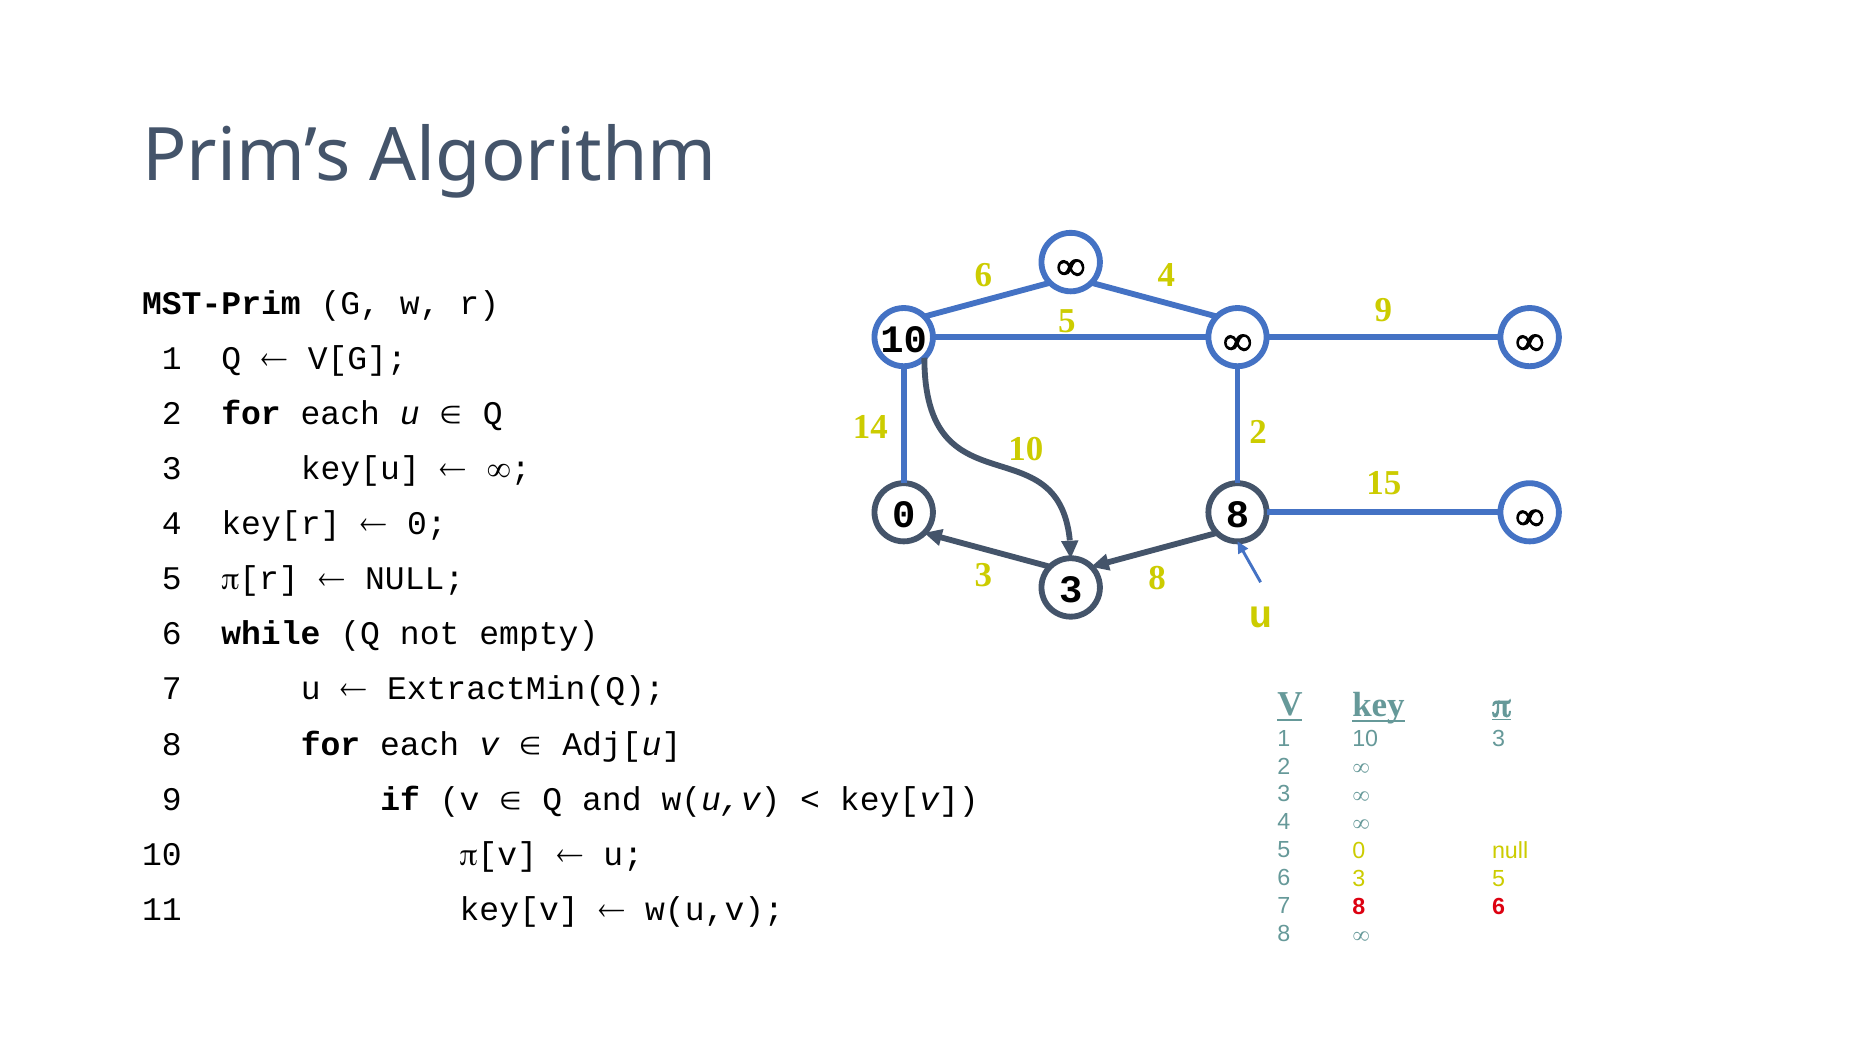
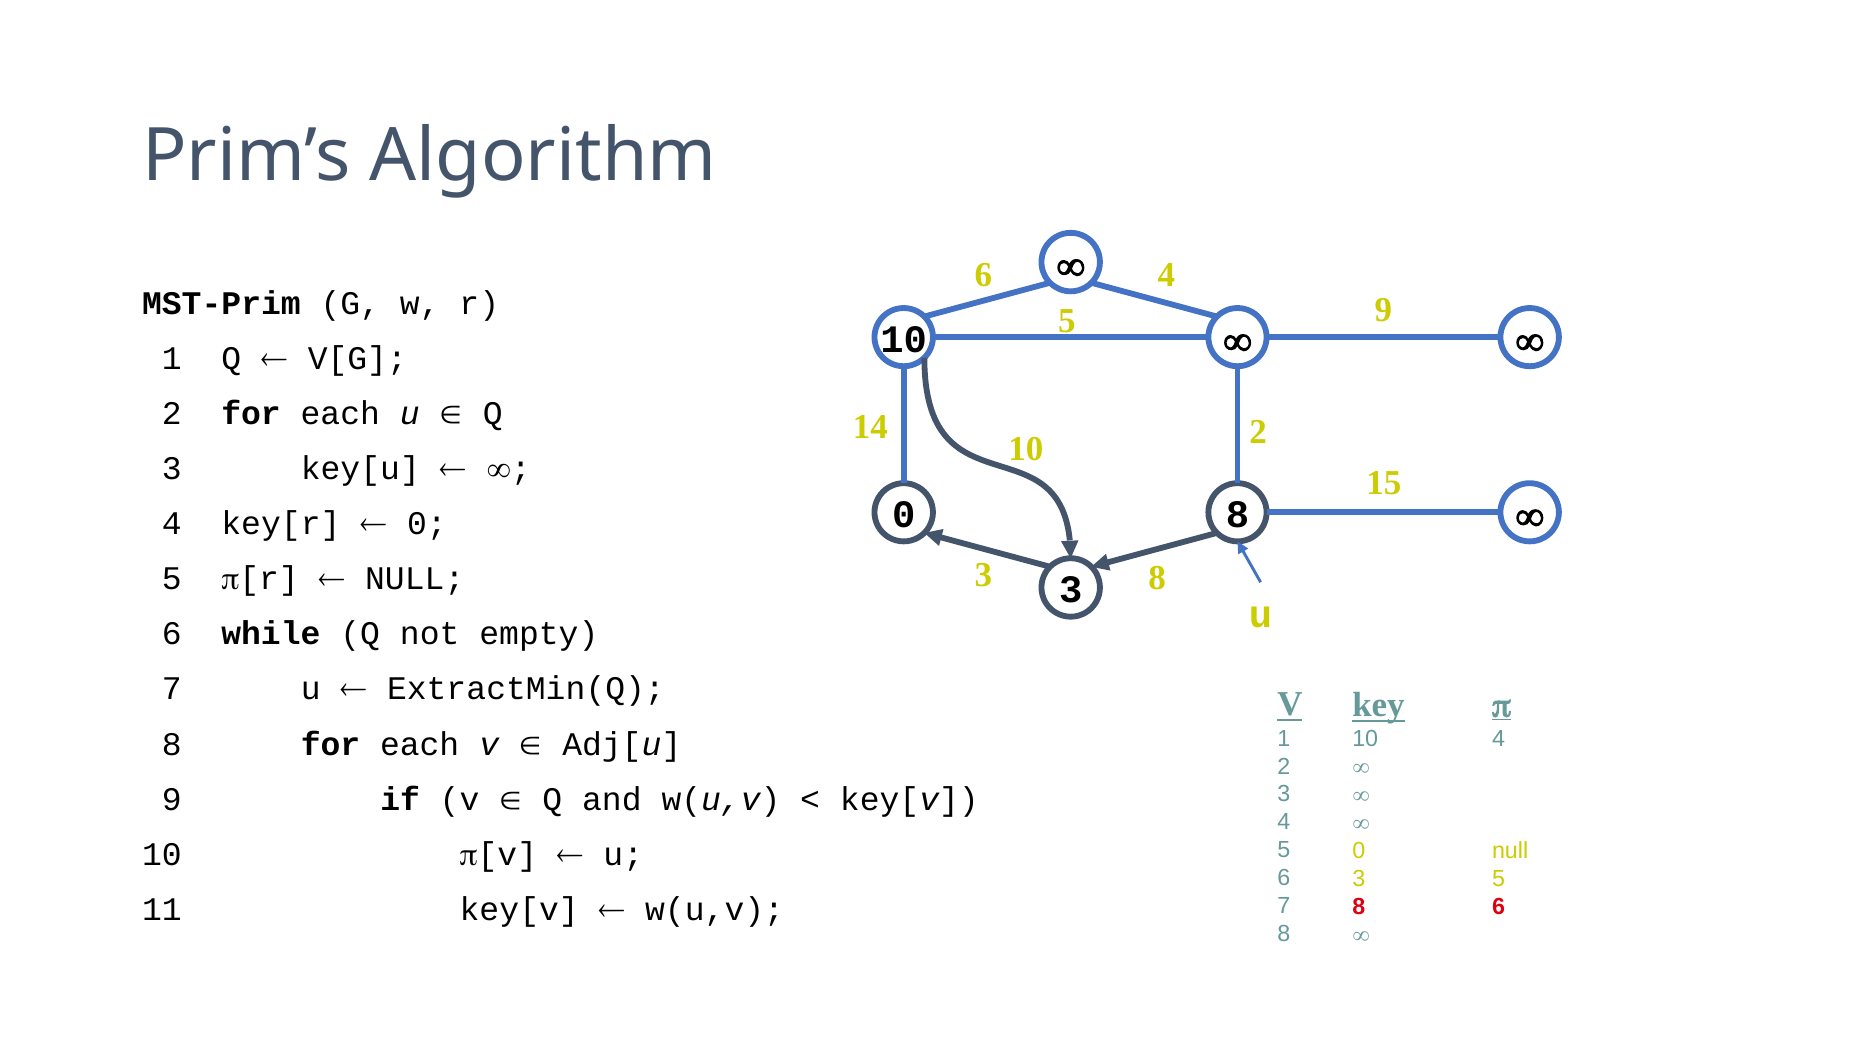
3 at (1499, 740): 3 -> 4
